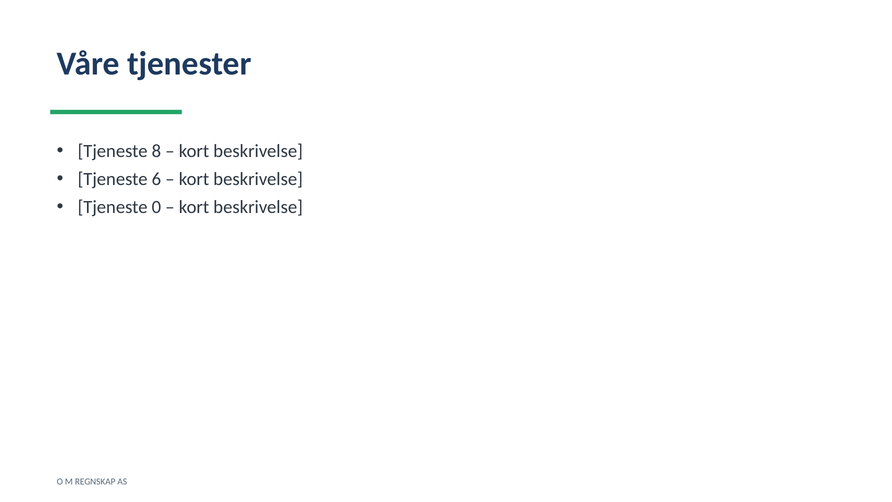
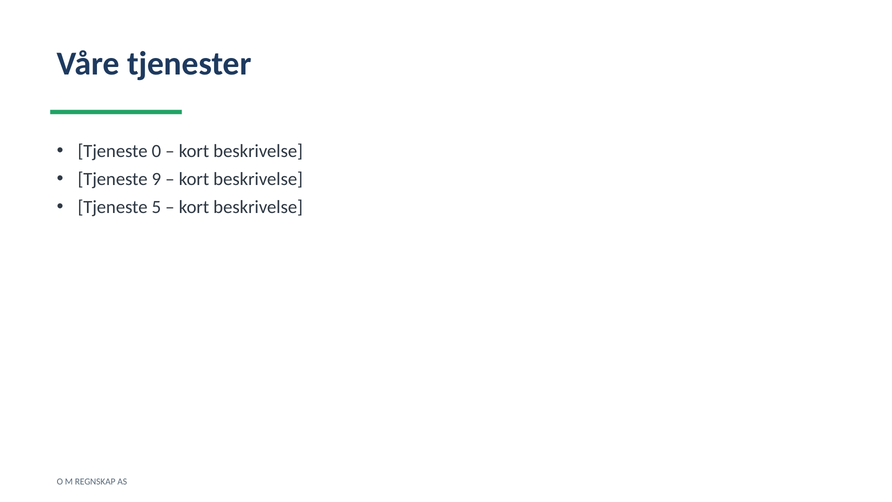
8: 8 -> 0
6: 6 -> 9
0: 0 -> 5
